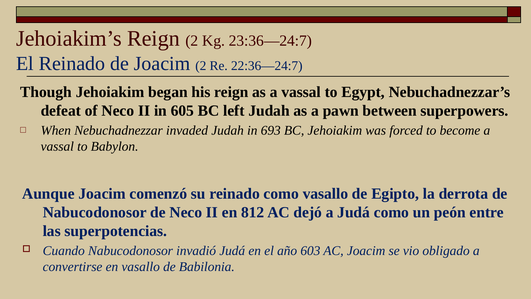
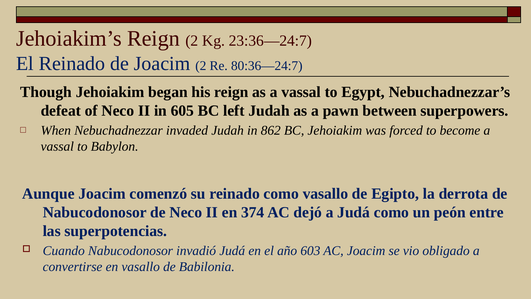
22:36—24:7: 22:36—24:7 -> 80:36—24:7
693: 693 -> 862
812: 812 -> 374
